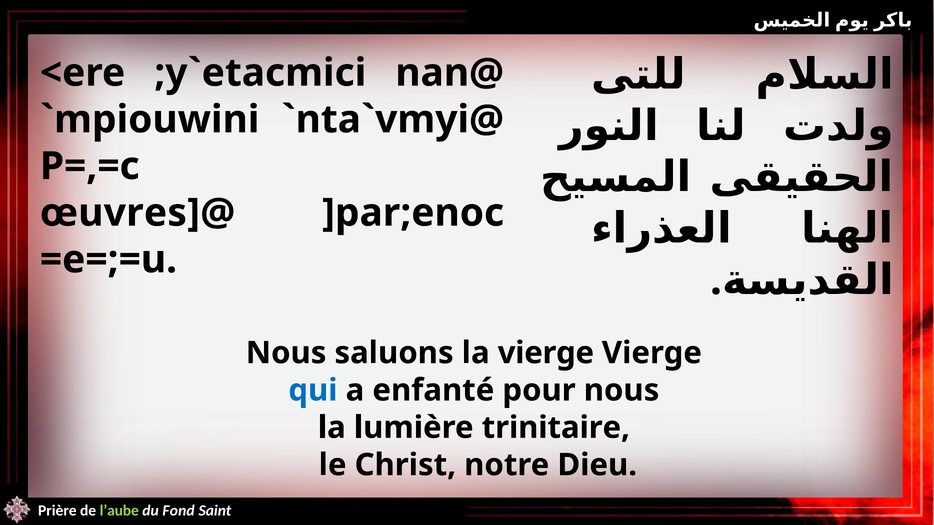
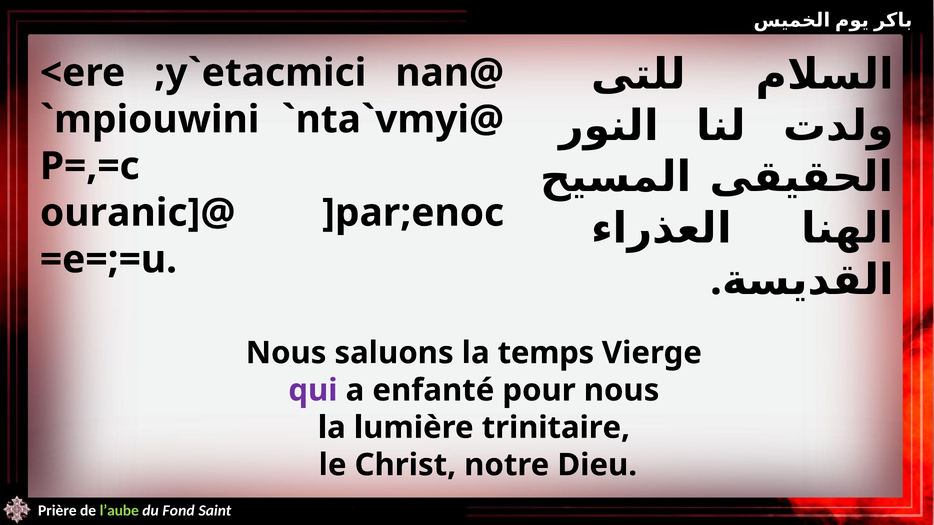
œuvres]@: œuvres]@ -> ouranic]@
la vierge: vierge -> temps
qui colour: blue -> purple
